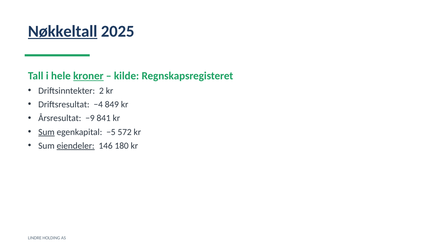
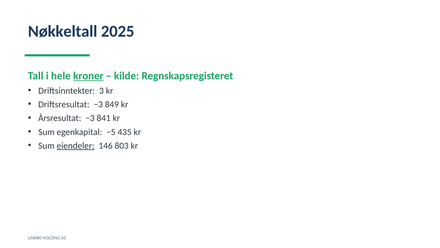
Nøkkeltall underline: present -> none
2: 2 -> 3
Driftsresultat −4: −4 -> −3
Årsresultat −9: −9 -> −3
Sum at (46, 132) underline: present -> none
572: 572 -> 435
180: 180 -> 803
